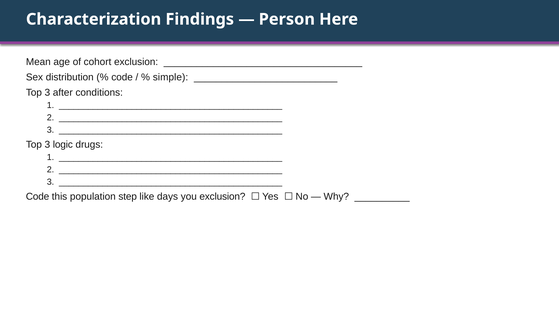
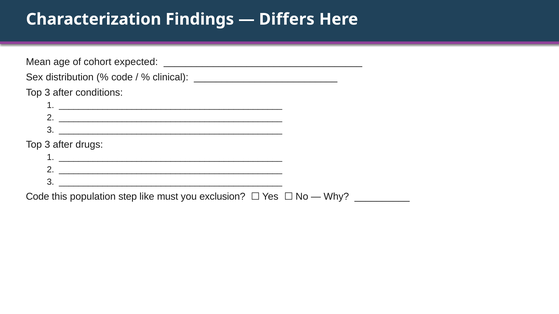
Person: Person -> Differs
cohort exclusion: exclusion -> expected
simple: simple -> clinical
logic at (63, 145): logic -> after
days: days -> must
